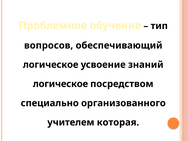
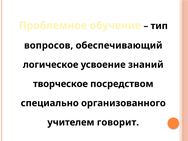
логическое at (60, 84): логическое -> творческое
которая: которая -> говорит
